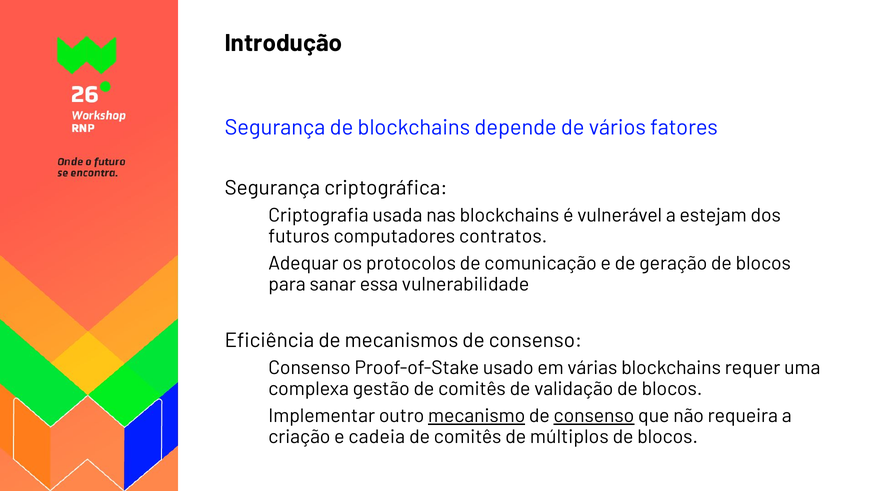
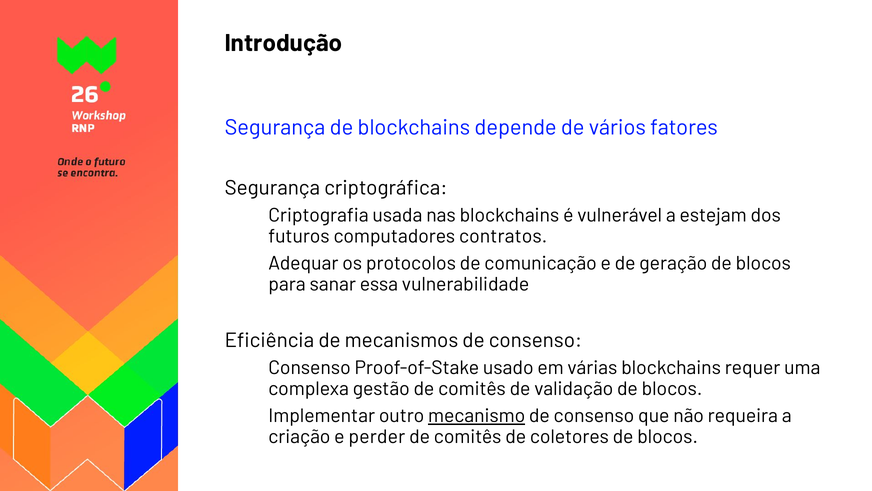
consenso at (594, 416) underline: present -> none
cadeia: cadeia -> perder
múltiplos: múltiplos -> coletores
